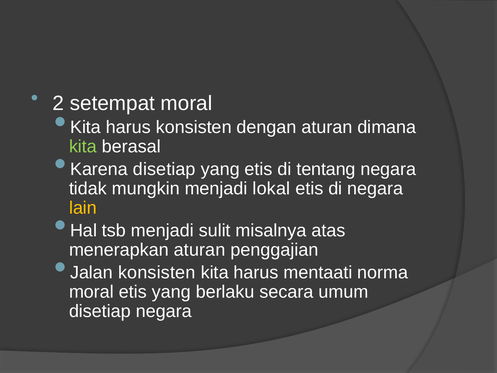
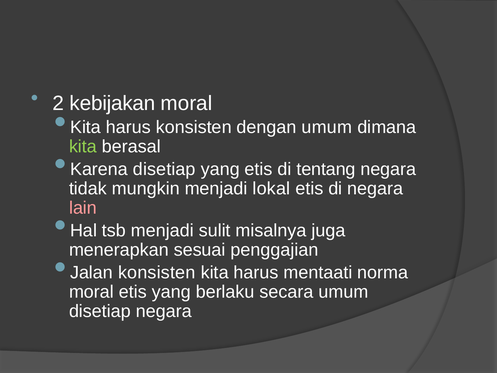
setempat: setempat -> kebijakan
dengan aturan: aturan -> umum
lain colour: yellow -> pink
atas: atas -> juga
menerapkan aturan: aturan -> sesuai
